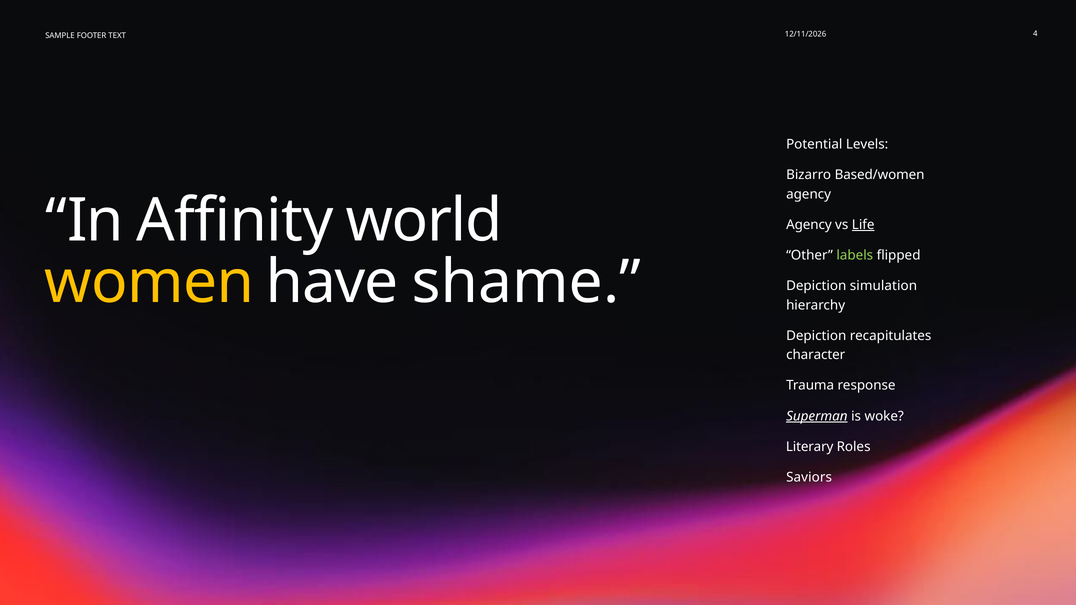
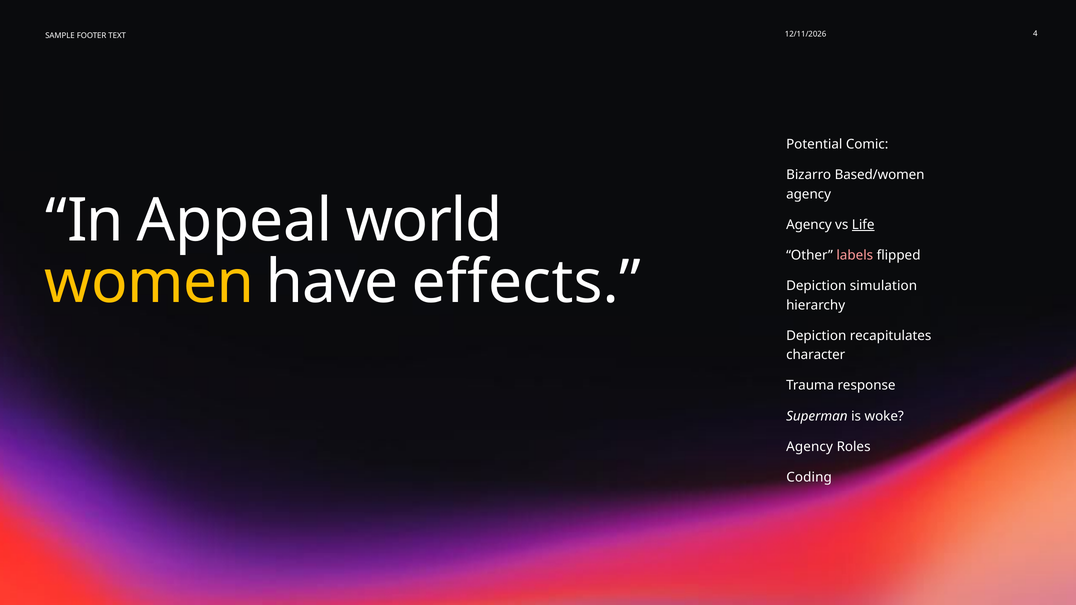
Levels: Levels -> Comic
Affinity: Affinity -> Appeal
labels colour: light green -> pink
shame: shame -> effects
Superman underline: present -> none
Literary at (810, 447): Literary -> Agency
Saviors: Saviors -> Coding
